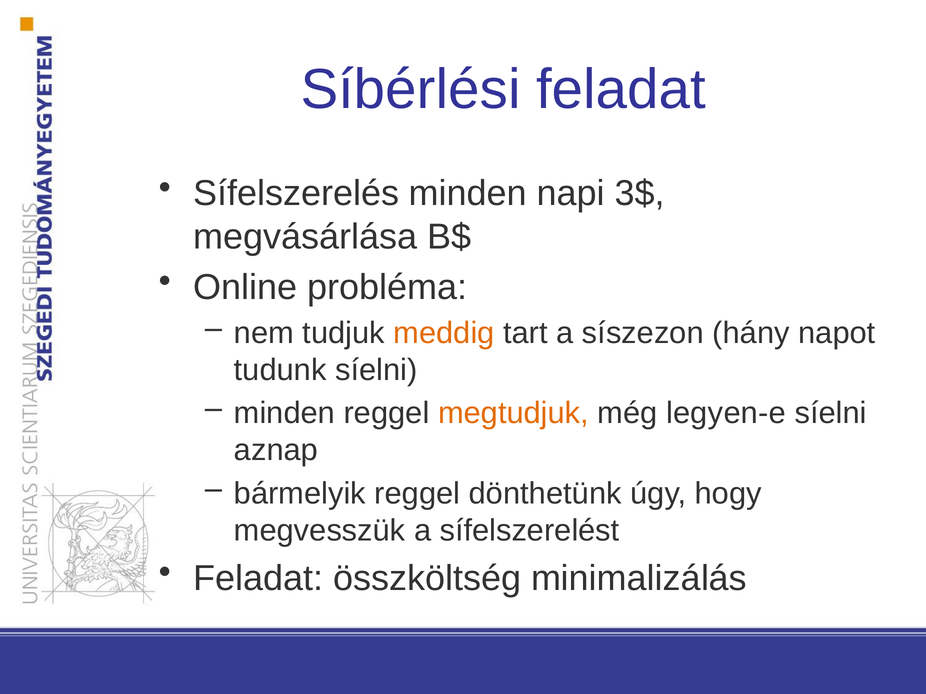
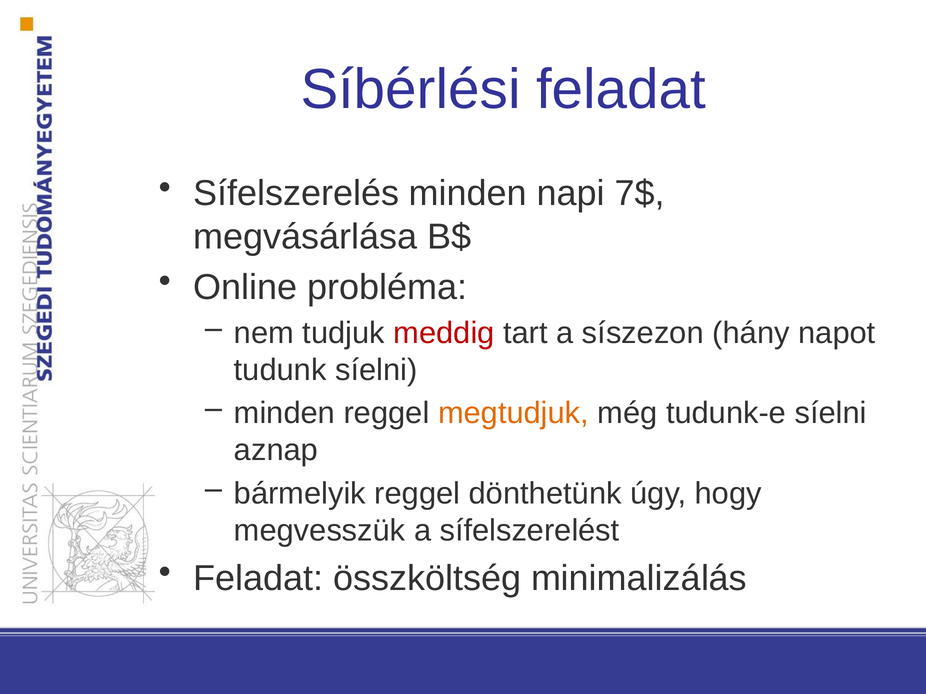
3$: 3$ -> 7$
meddig colour: orange -> red
legyen-e: legyen-e -> tudunk-e
